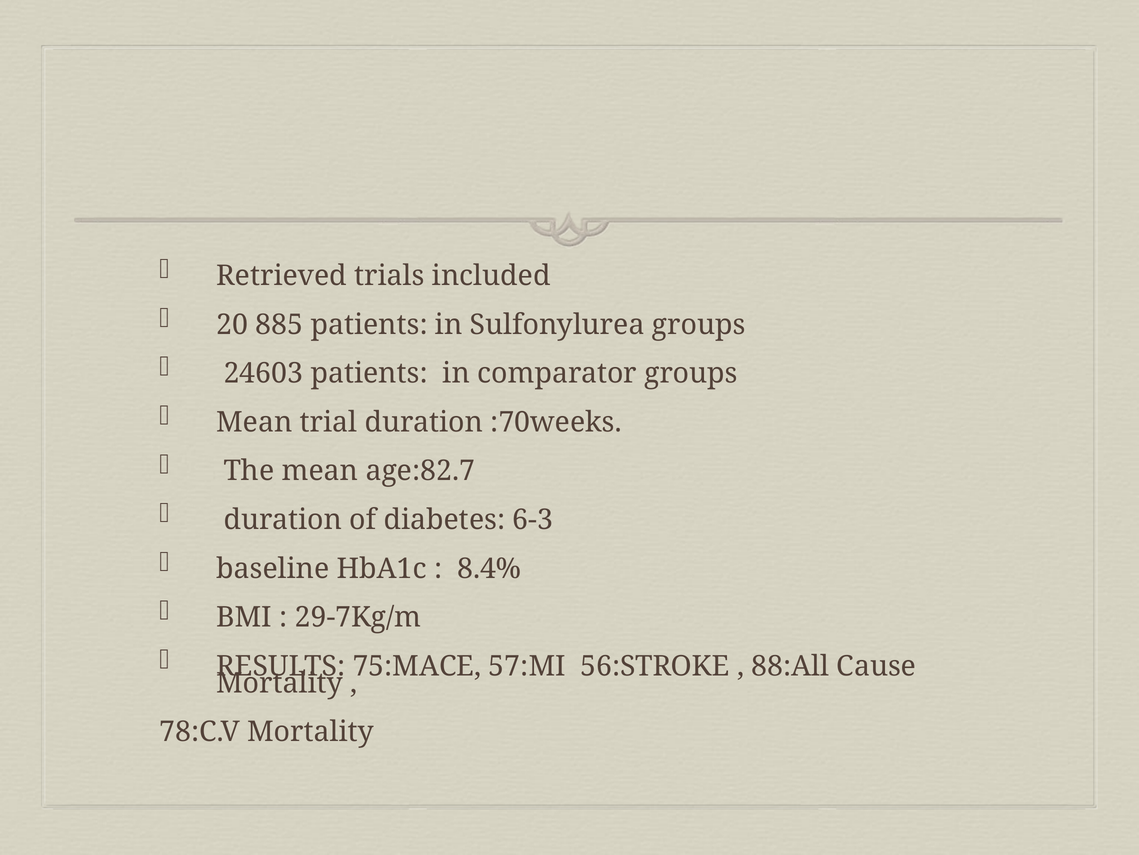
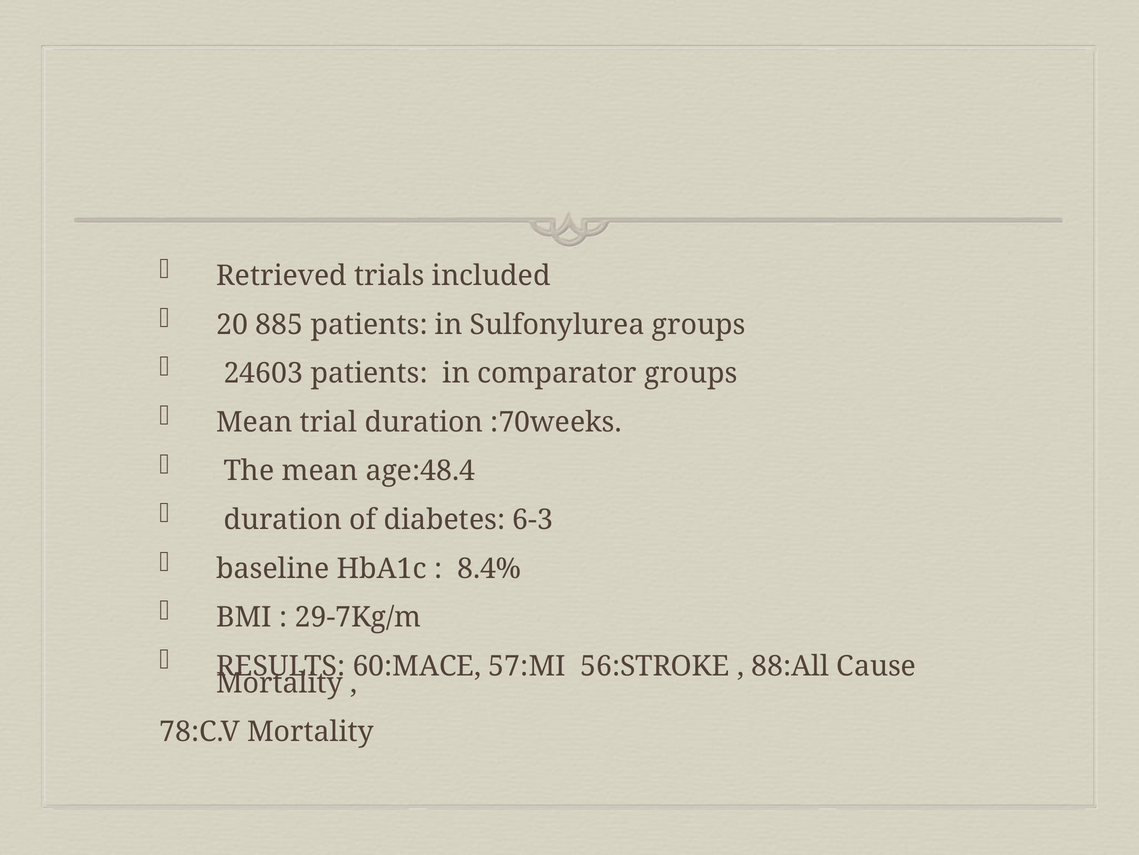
age:82.7: age:82.7 -> age:48.4
75:MACE: 75:MACE -> 60:MACE
